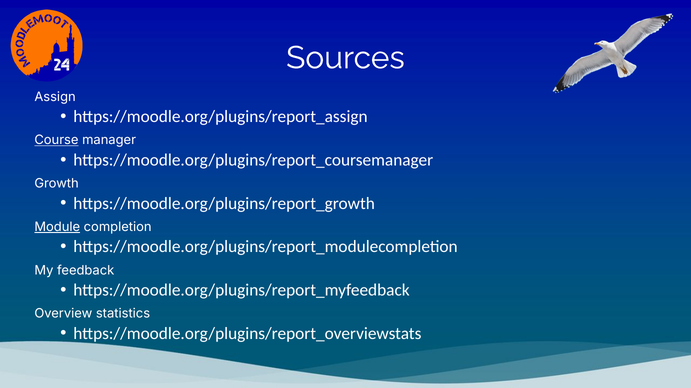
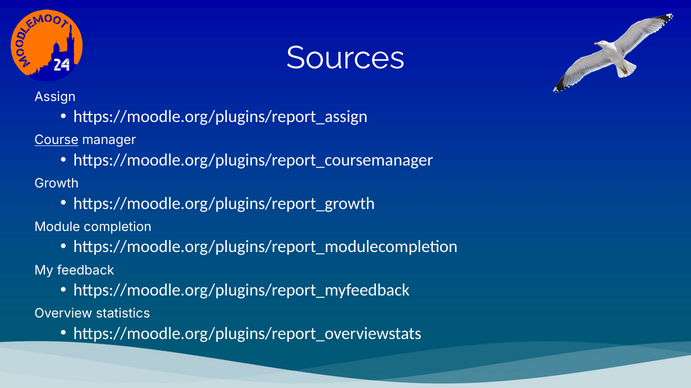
Module underline: present -> none
